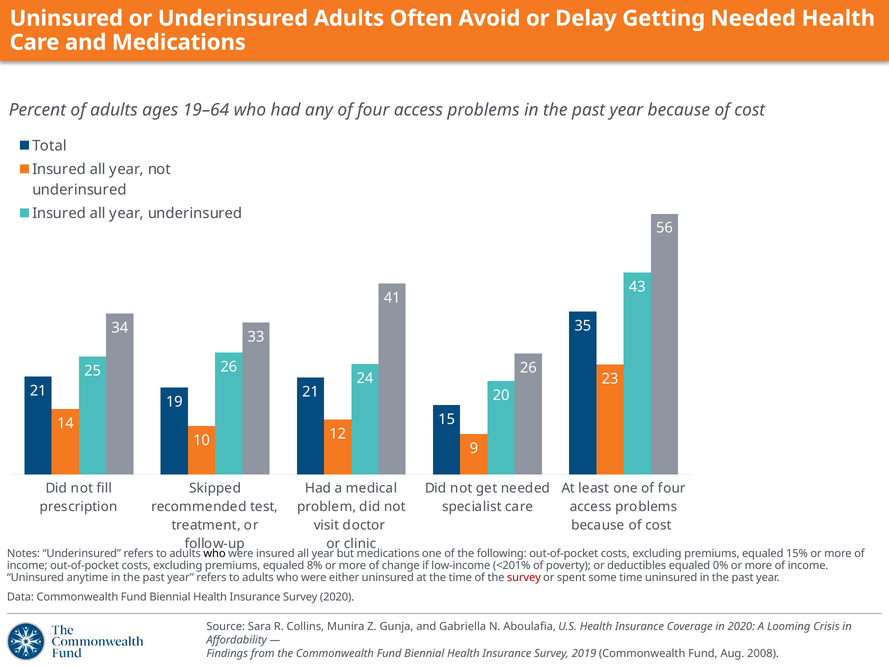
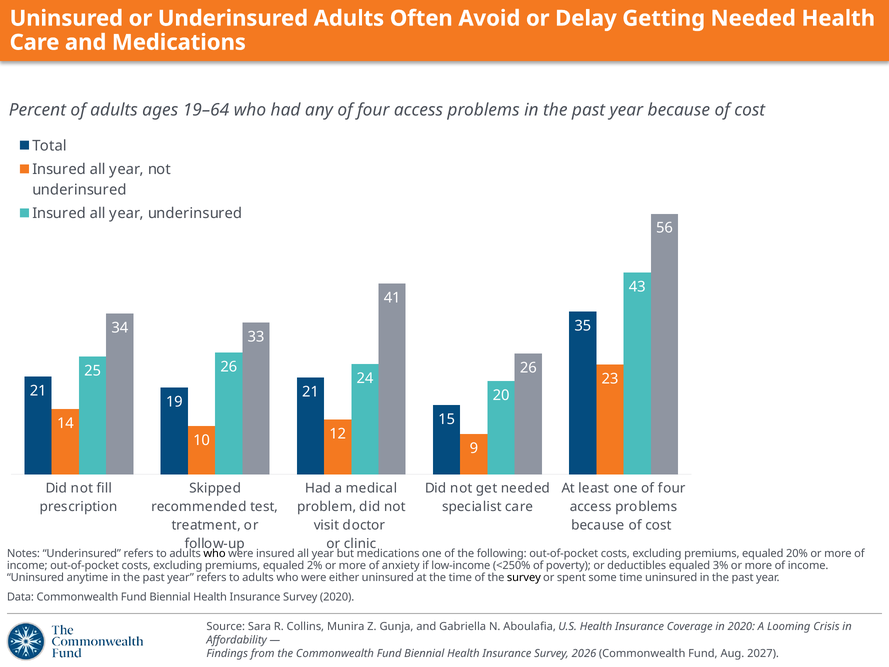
15%: 15% -> 20%
8%: 8% -> 2%
change: change -> anxiety
<201%: <201% -> <250%
0%: 0% -> 3%
survey at (524, 577) colour: red -> black
2019: 2019 -> 2026
2008: 2008 -> 2027
